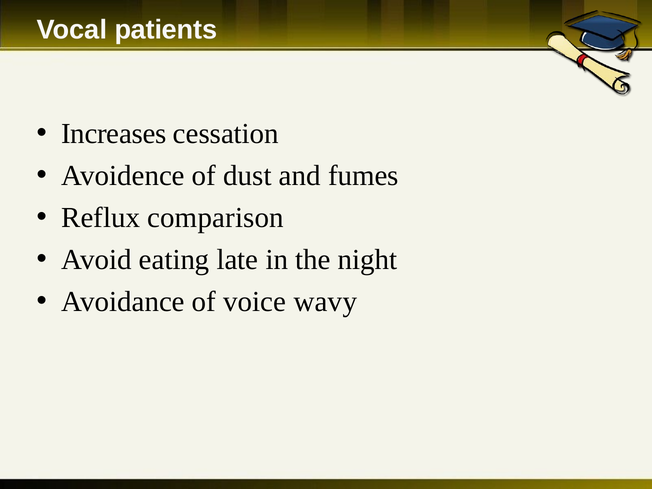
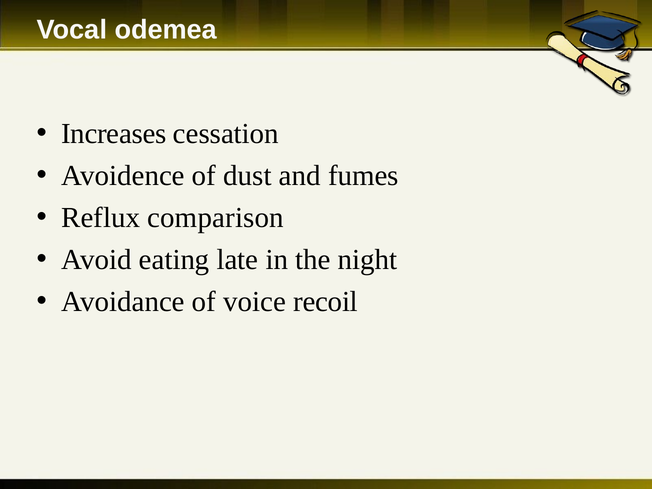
patients: patients -> odemea
wavy: wavy -> recoil
